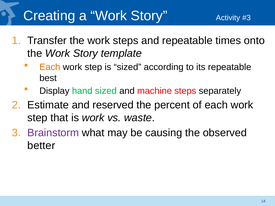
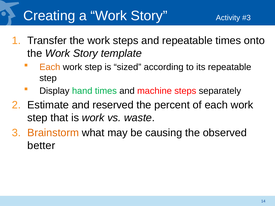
best at (48, 78): best -> step
hand sized: sized -> times
Brainstorm colour: purple -> orange
